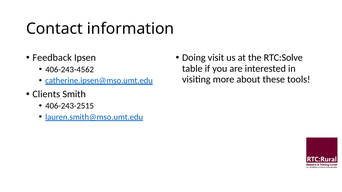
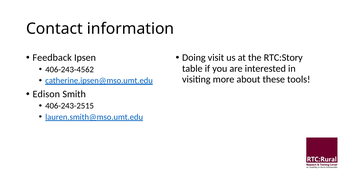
RTC:Solve: RTC:Solve -> RTC:Story
Clients: Clients -> Edison
